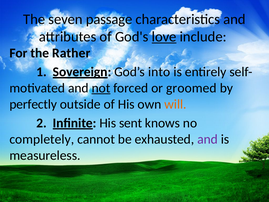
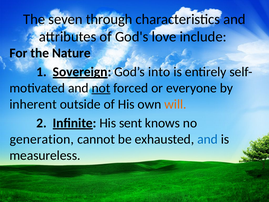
passage: passage -> through
love underline: present -> none
Rather: Rather -> Nature
groomed: groomed -> everyone
perfectly: perfectly -> inherent
completely: completely -> generation
and at (208, 139) colour: purple -> blue
